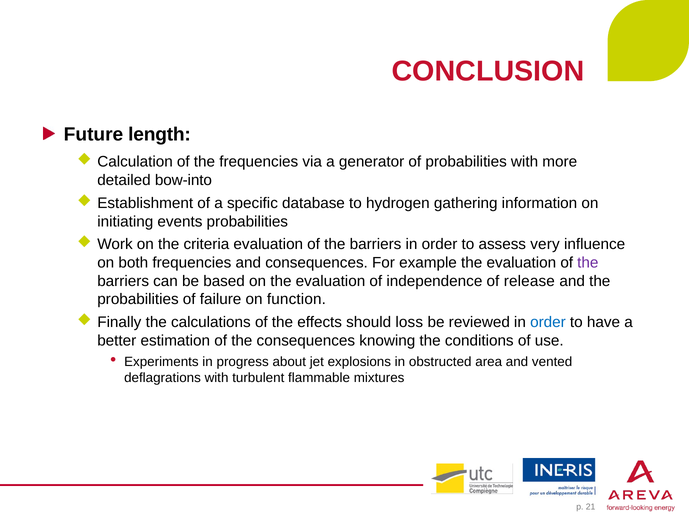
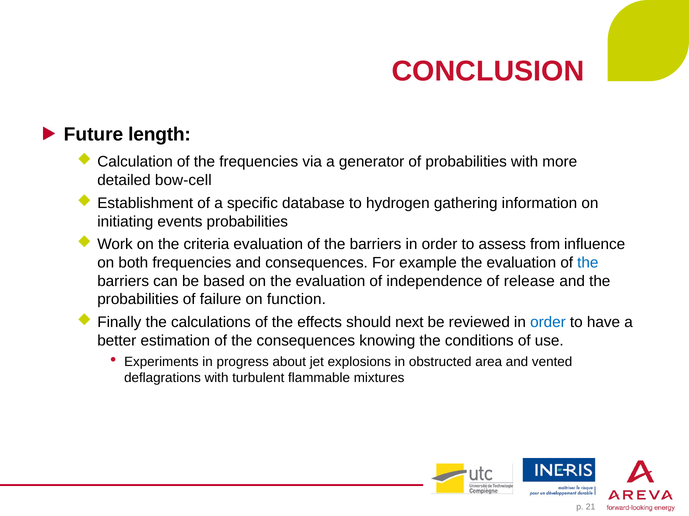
bow-into: bow-into -> bow-cell
very: very -> from
the at (588, 263) colour: purple -> blue
loss: loss -> next
